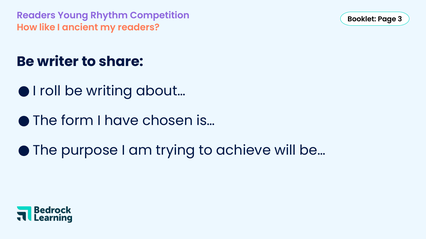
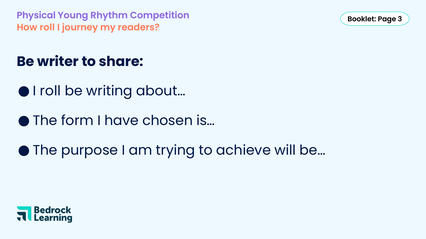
Readers at (36, 15): Readers -> Physical
How like: like -> roll
ancient: ancient -> journey
